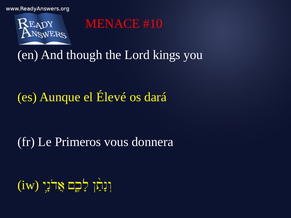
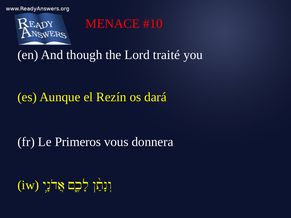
kings: kings -> traité
Élevé: Élevé -> Rezín
